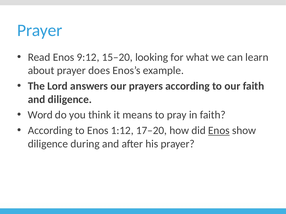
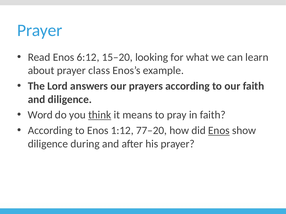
9:12: 9:12 -> 6:12
does: does -> class
think underline: none -> present
17–20: 17–20 -> 77–20
